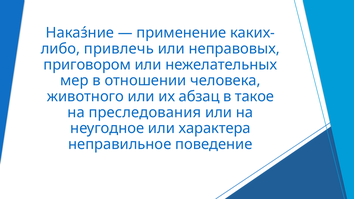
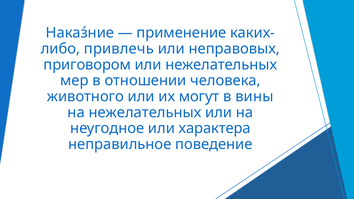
абзац: абзац -> могут
такое: такое -> вины
на преследования: преследования -> нежелательных
